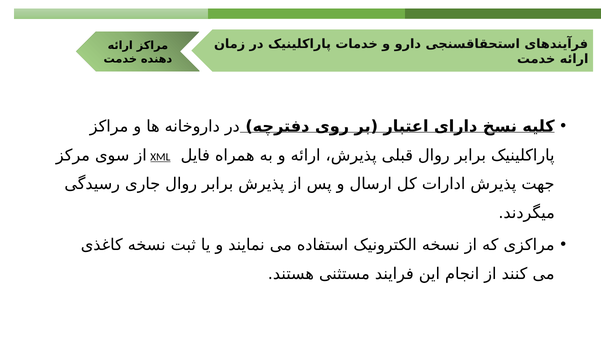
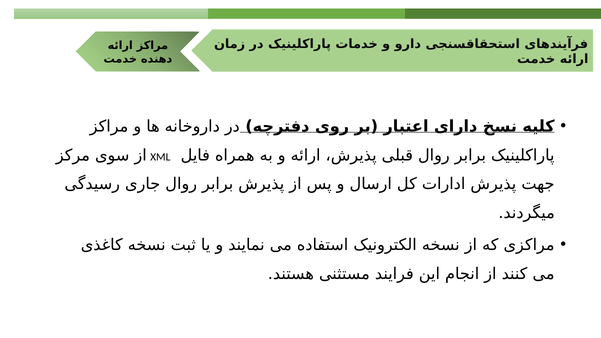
XML underline: present -> none
